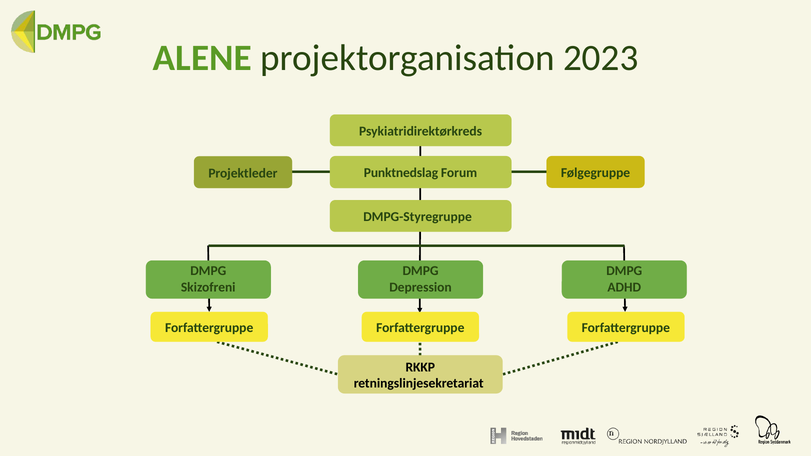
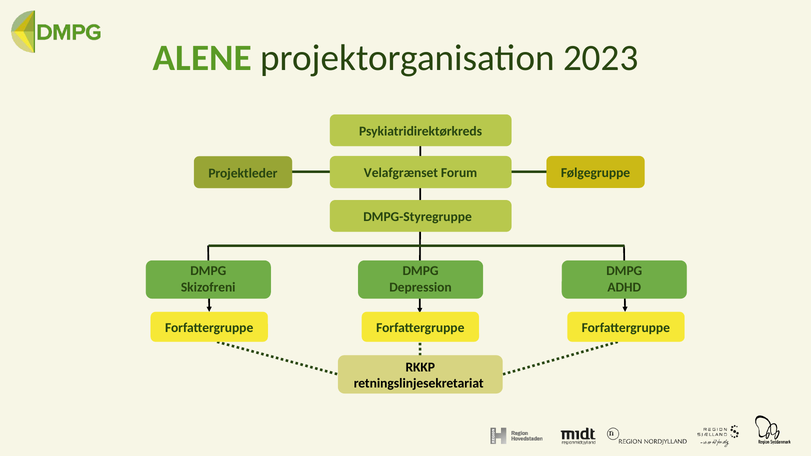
Punktnedslag: Punktnedslag -> Velafgrænset
